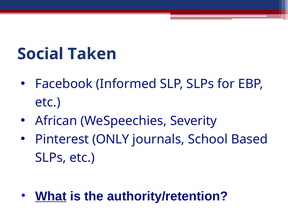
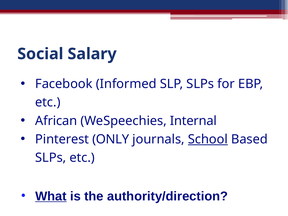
Taken: Taken -> Salary
Severity: Severity -> Internal
School underline: none -> present
authority/retention: authority/retention -> authority/direction
